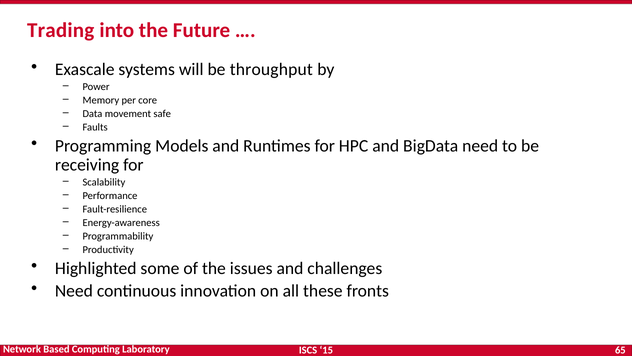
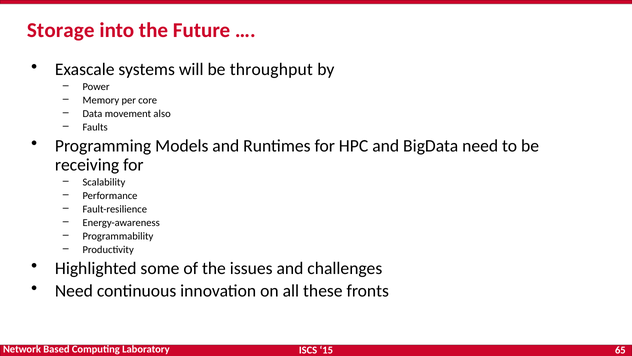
Trading: Trading -> Storage
safe: safe -> also
